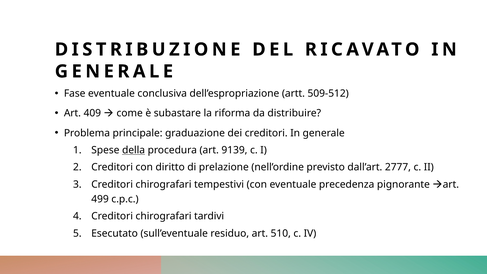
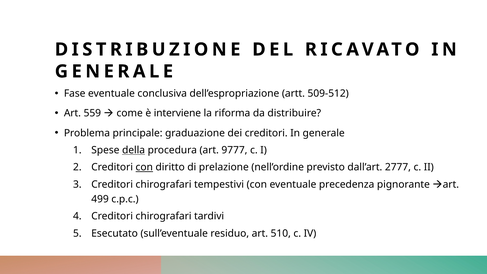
409: 409 -> 559
subastare: subastare -> interviene
9139: 9139 -> 9777
con at (144, 167) underline: none -> present
